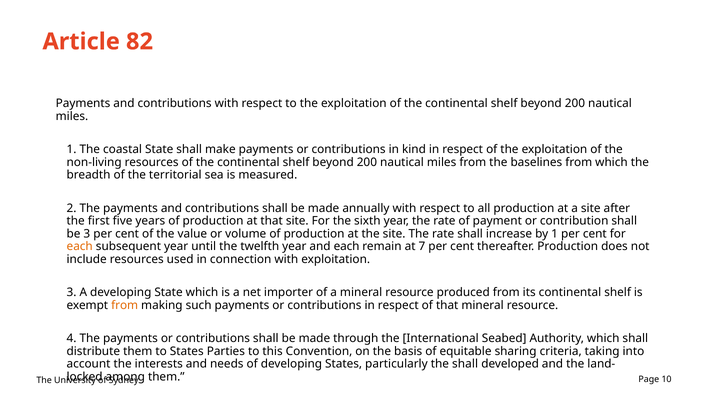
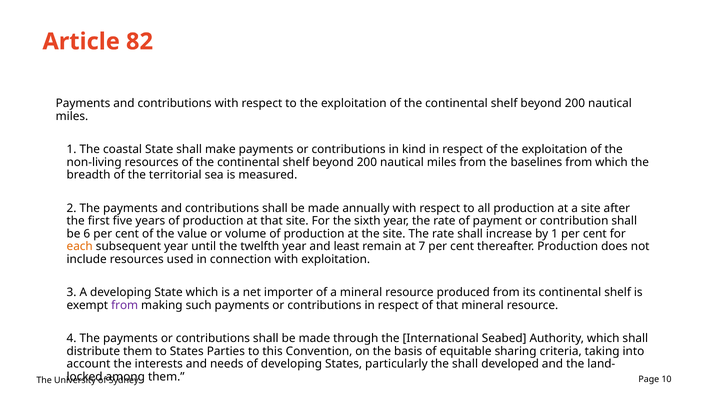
be 3: 3 -> 6
and each: each -> least
from at (125, 305) colour: orange -> purple
